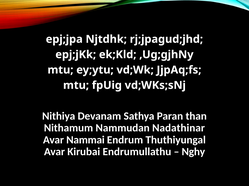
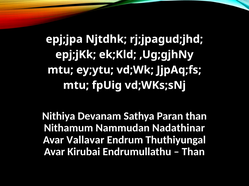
Nammai: Nammai -> Vallavar
Nghy at (193, 152): Nghy -> Than
